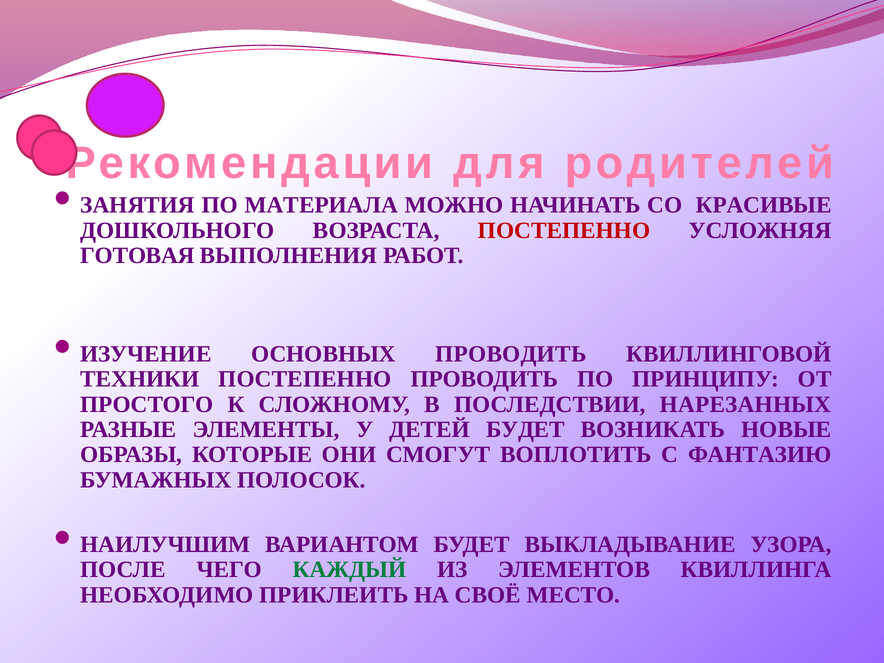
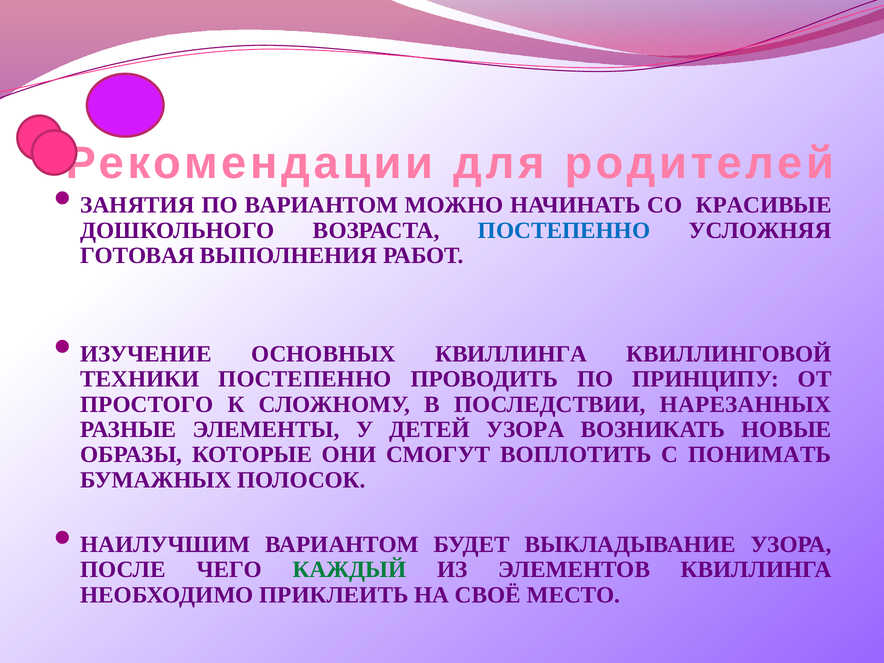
ПО МАТЕРИАЛА: МАТЕРИАЛА -> ВАРИАНТОМ
ПОСТЕПЕННО at (564, 230) colour: red -> blue
ОСНОВНЫХ ПРОВОДИТЬ: ПРОВОДИТЬ -> КВИЛЛИНГА
ДЕТЕЙ БУДЕТ: БУДЕТ -> УЗОРА
ФАНТАЗИЮ: ФАНТАЗИЮ -> ПОНИМАТЬ
